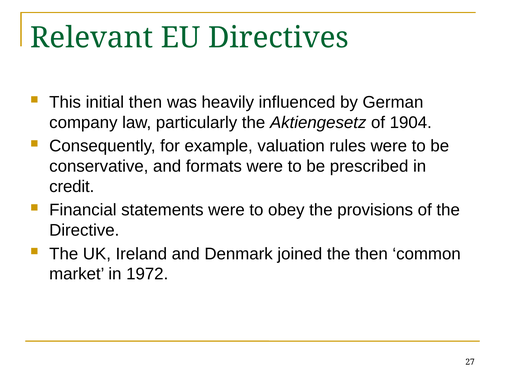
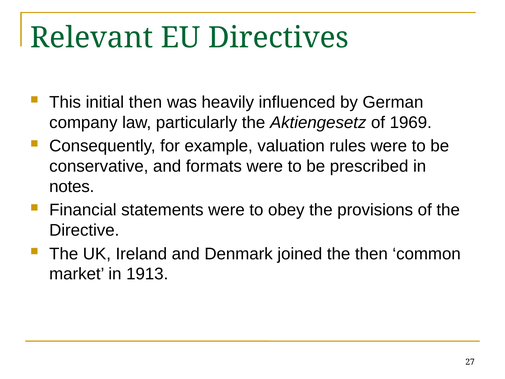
1904: 1904 -> 1969
credit: credit -> notes
1972: 1972 -> 1913
